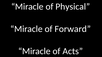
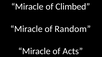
Physical: Physical -> Climbed
Forward: Forward -> Random
